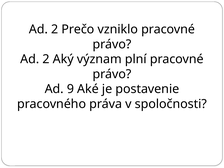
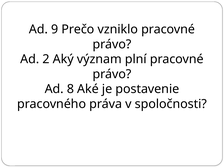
2 at (55, 29): 2 -> 9
9: 9 -> 8
